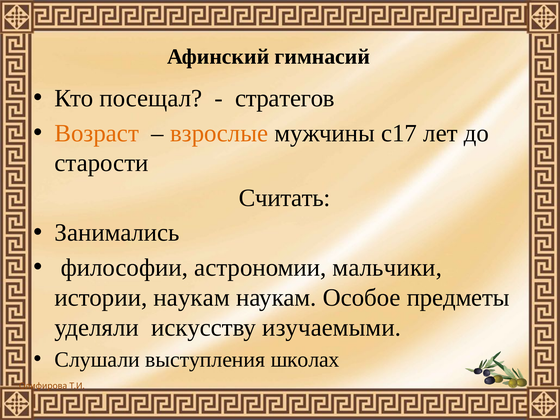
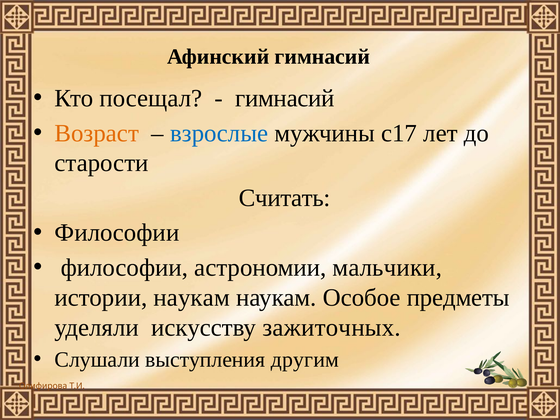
стратегов at (285, 98): стратегов -> гимнасий
взрослые colour: orange -> blue
Занимались at (117, 233): Занимались -> Философии
изучаемыми: изучаемыми -> зажиточных
школах: школах -> другим
